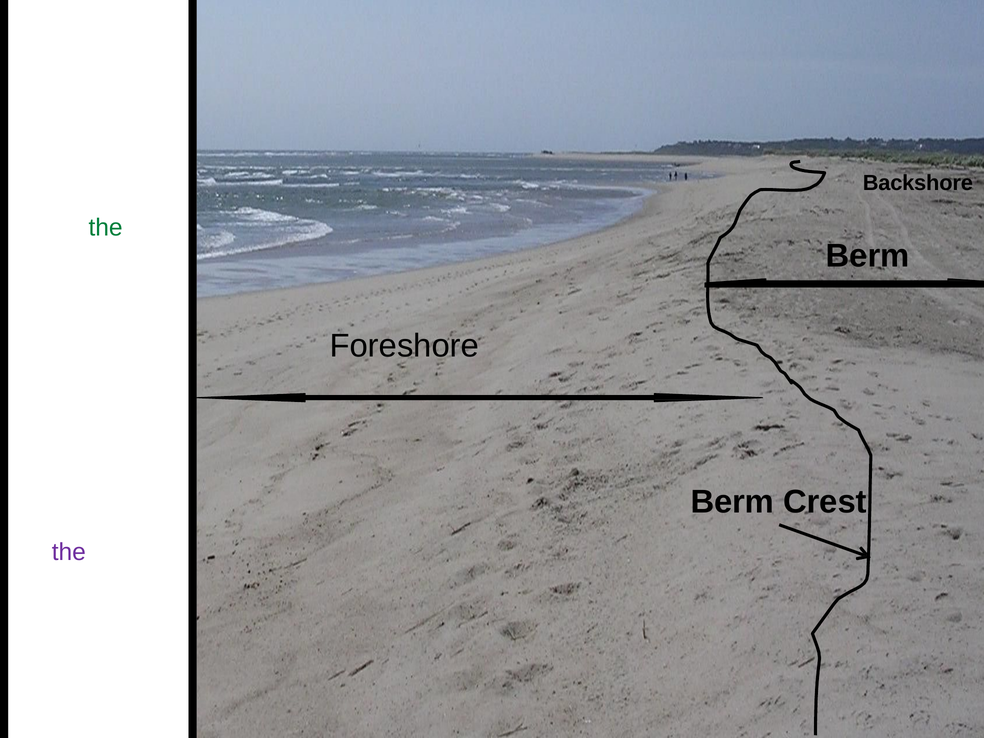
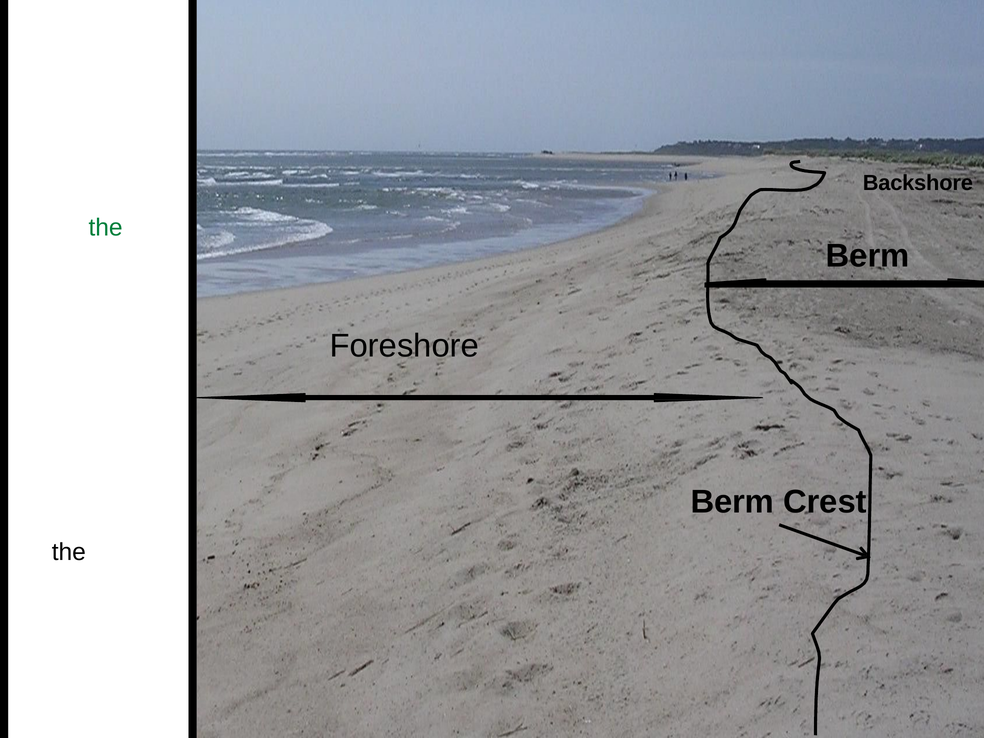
the at (69, 552) colour: purple -> black
